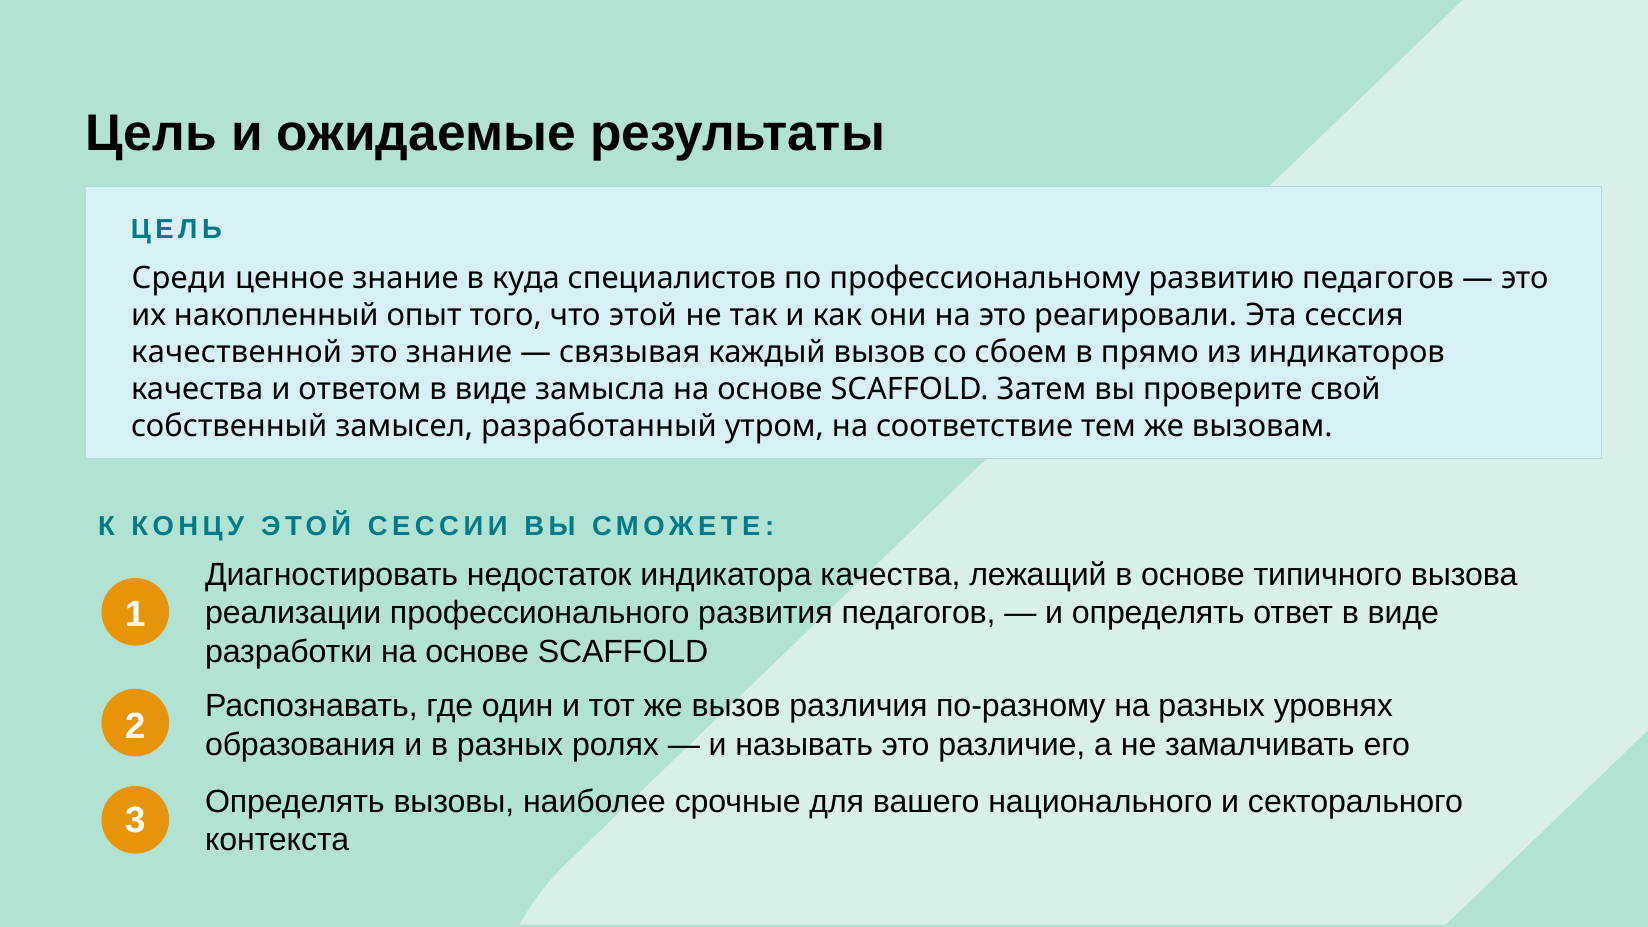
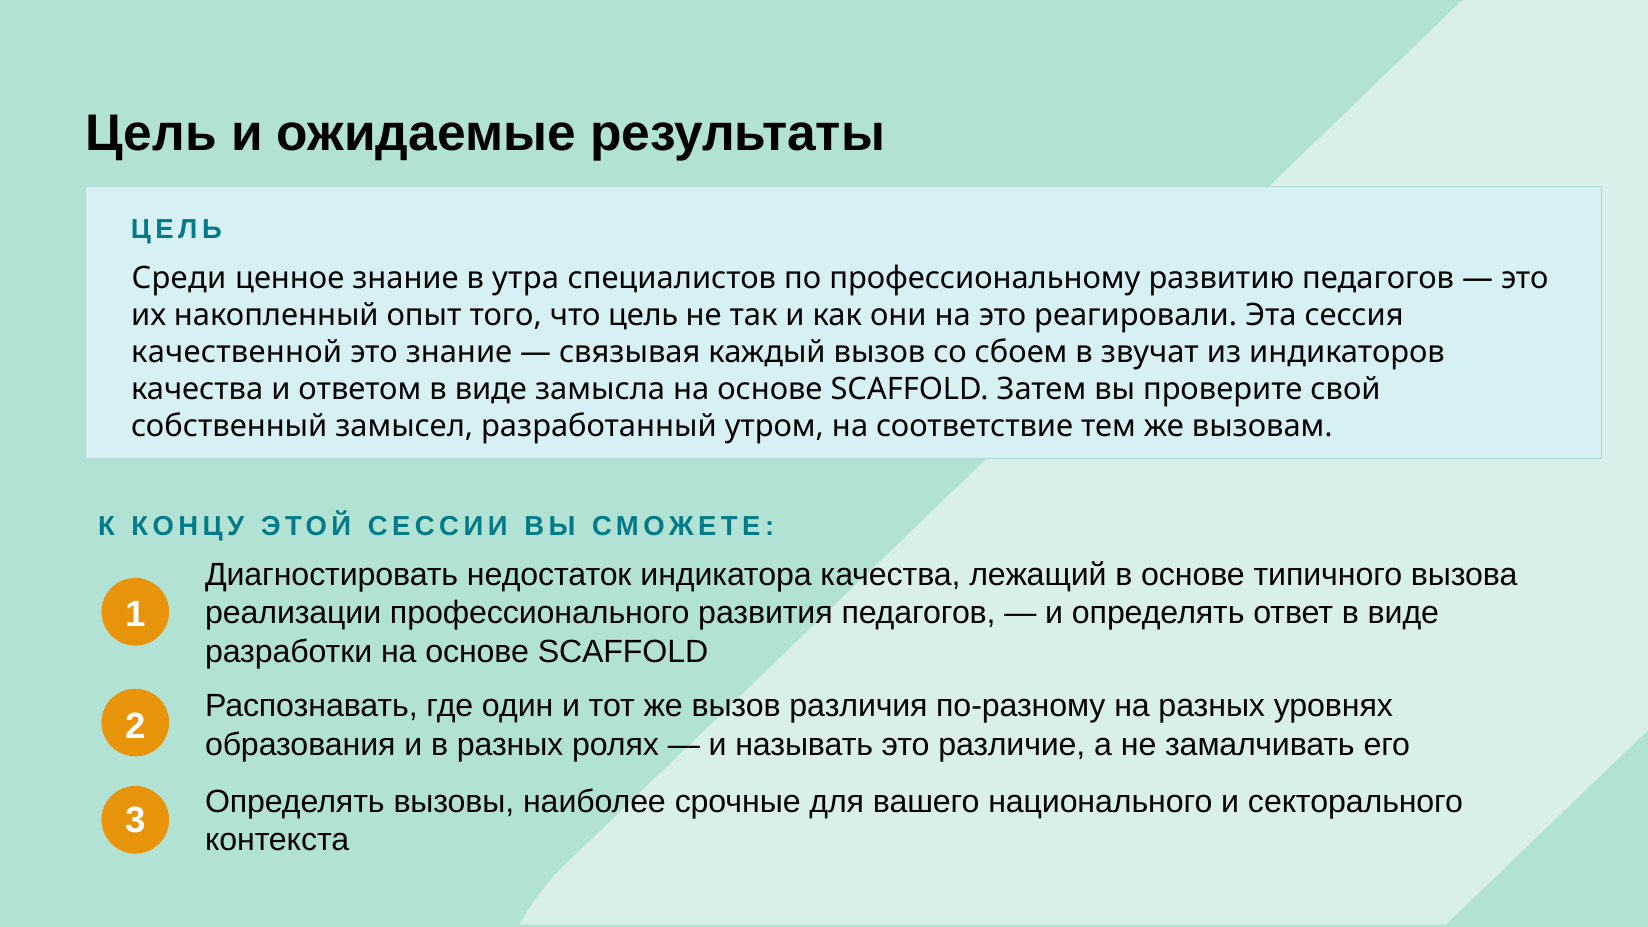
куда: куда -> утра
что этой: этой -> цель
прямо: прямо -> звучат
